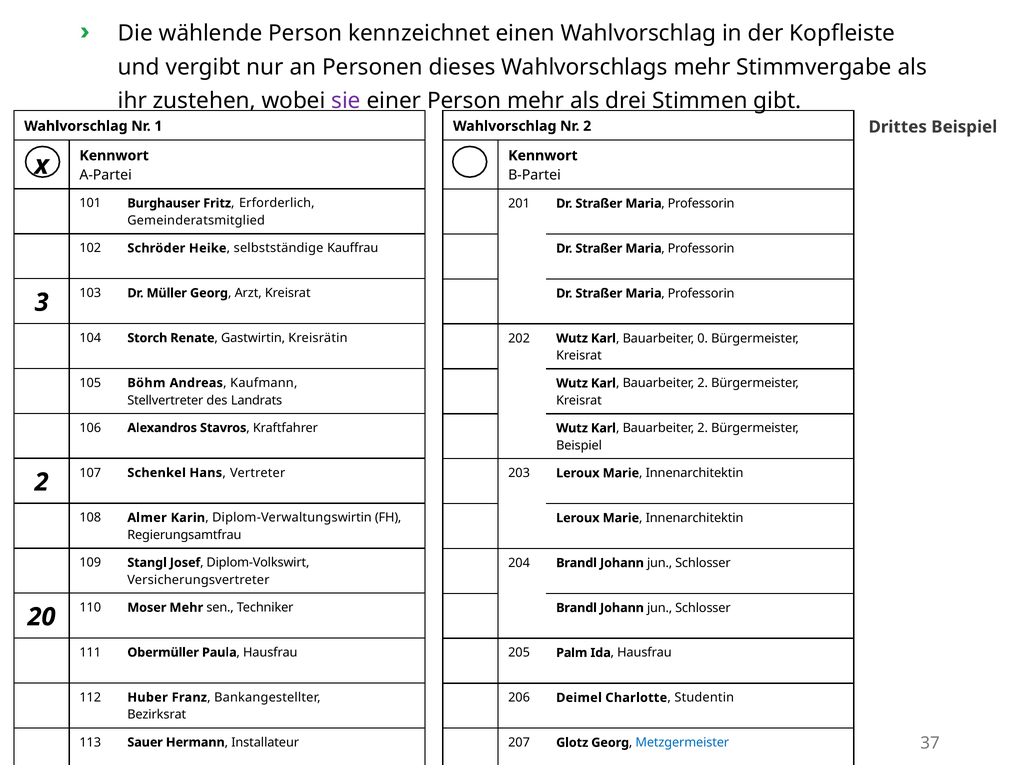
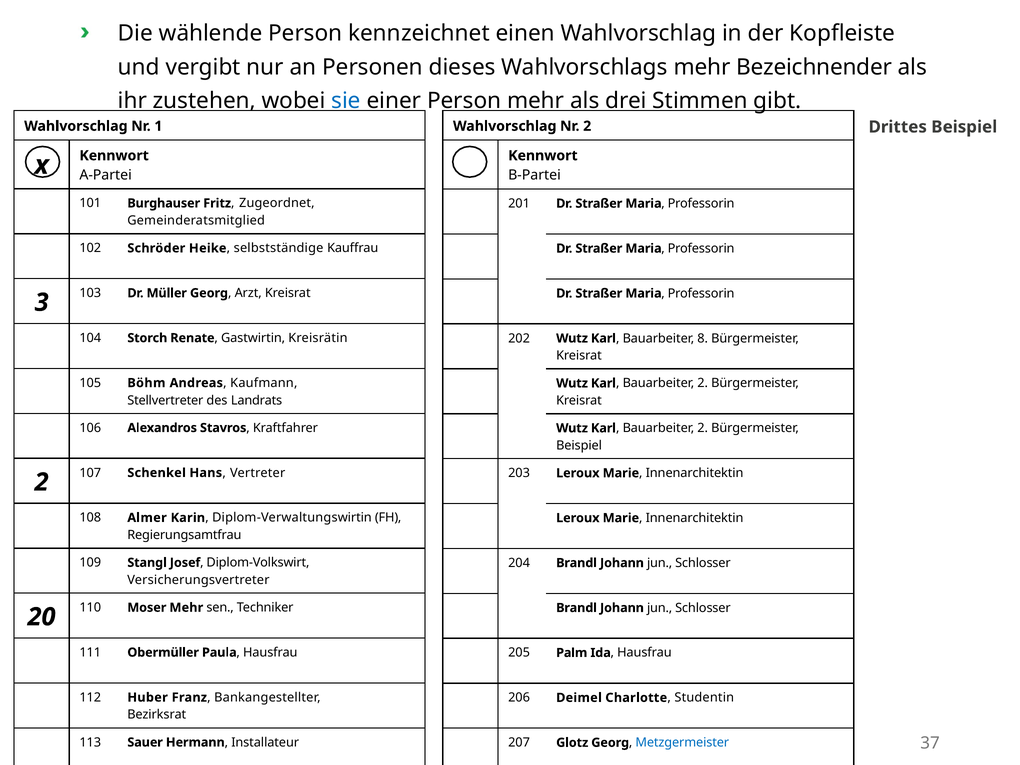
Stimmvergabe: Stimmvergabe -> Bezeichnender
sie colour: purple -> blue
Erforderlich: Erforderlich -> Zugeordnet
0: 0 -> 8
